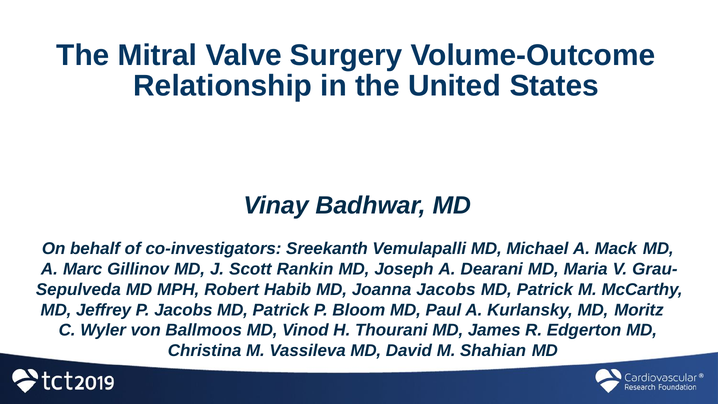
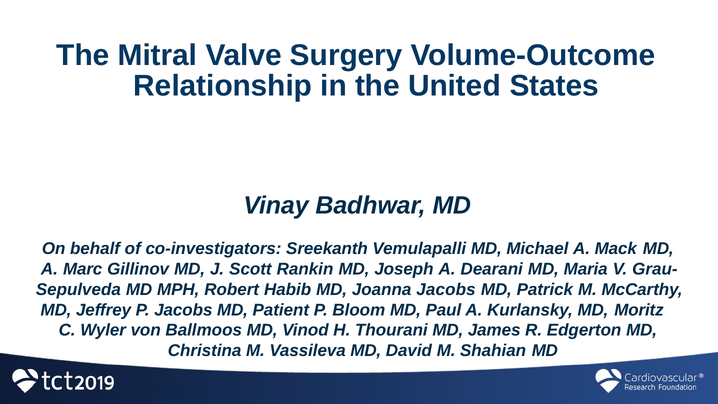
P Jacobs MD Patrick: Patrick -> Patient
